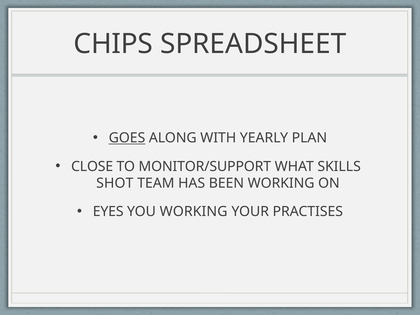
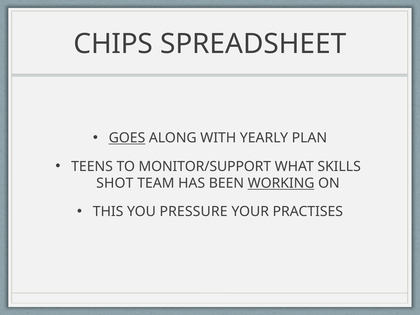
CLOSE: CLOSE -> TEENS
WORKING at (281, 183) underline: none -> present
EYES: EYES -> THIS
YOU WORKING: WORKING -> PRESSURE
